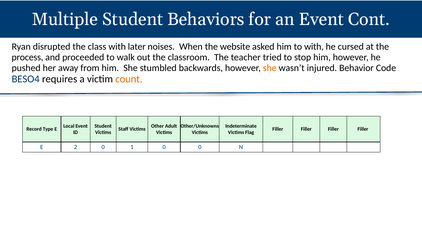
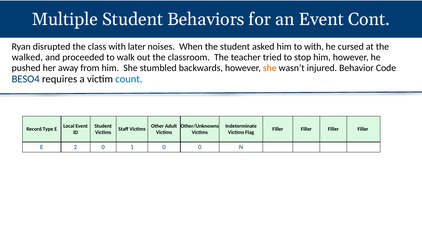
the website: website -> student
process: process -> walked
count colour: orange -> blue
